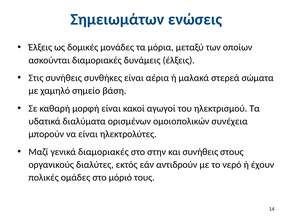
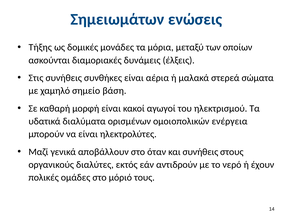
Έλξεις at (40, 47): Έλξεις -> Τήξης
συνέχεια: συνέχεια -> ενέργεια
γενικά διαμοριακές: διαμοριακές -> αποβάλλουν
στην: στην -> όταν
